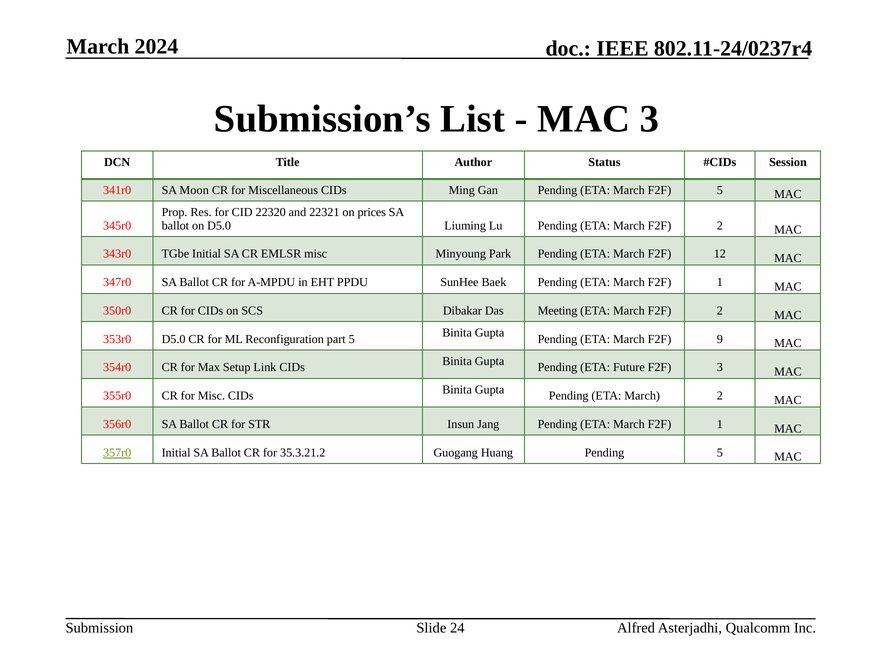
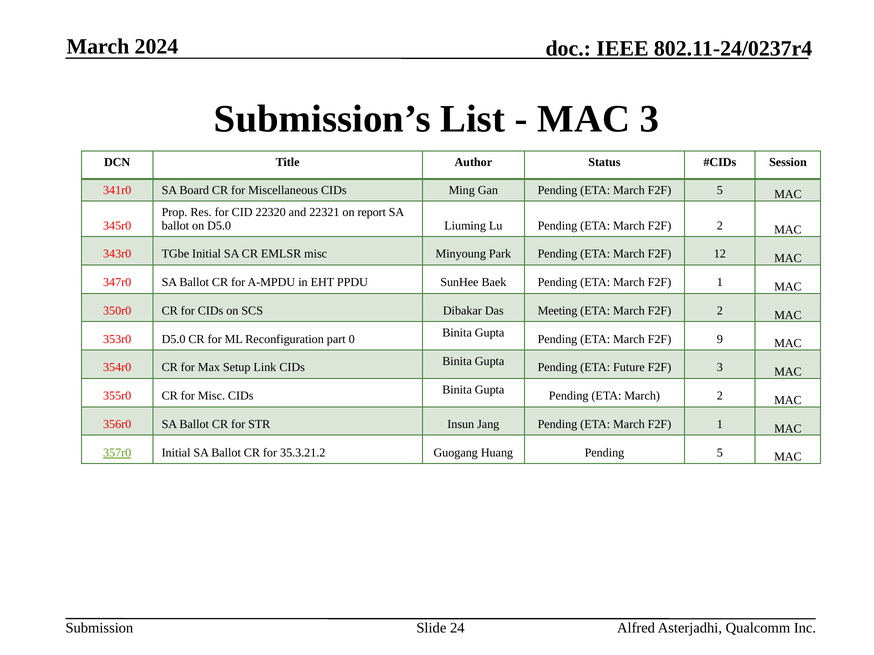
Moon: Moon -> Board
prices: prices -> report
part 5: 5 -> 0
